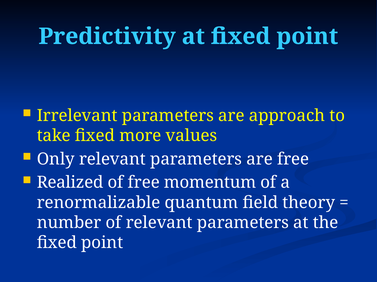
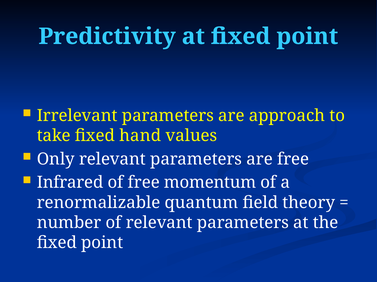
more: more -> hand
Realized: Realized -> Infrared
